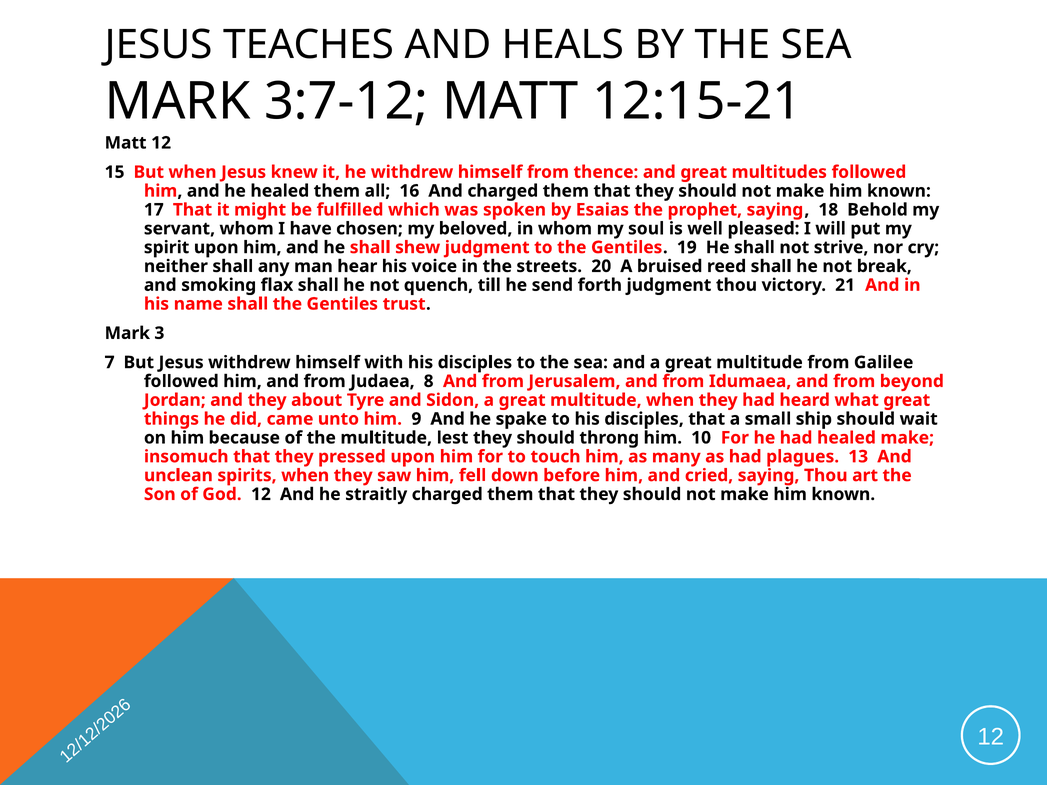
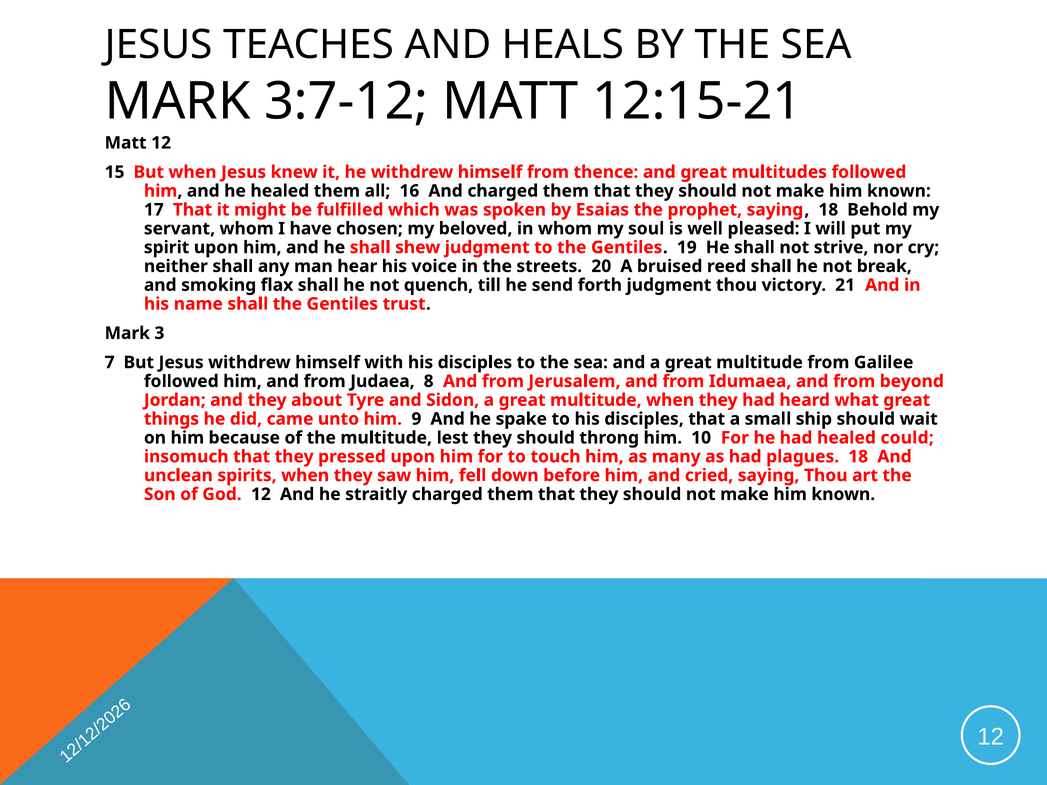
healed make: make -> could
plagues 13: 13 -> 18
